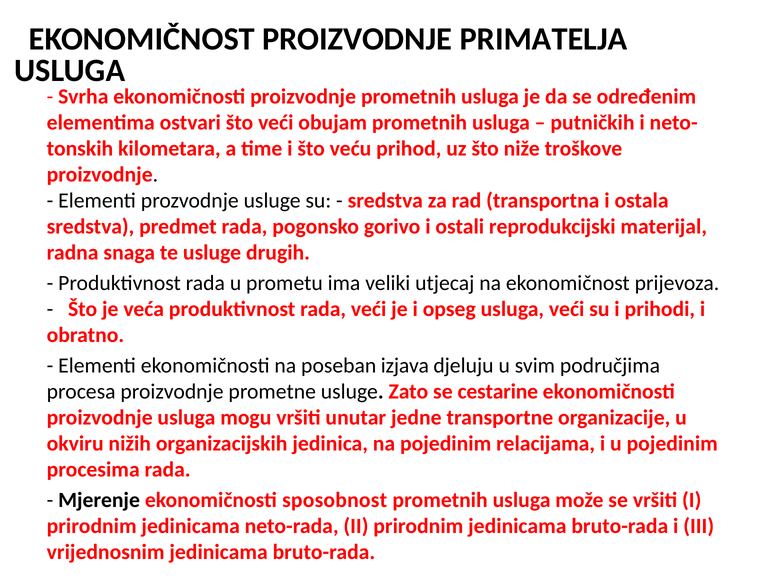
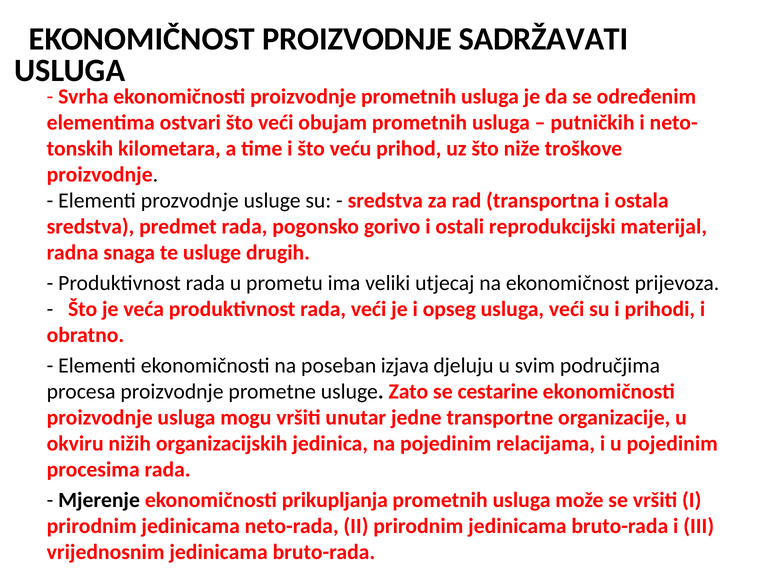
PRIMATELJA: PRIMATELJA -> SADRŽAVATI
sposobnost: sposobnost -> prikupljanja
